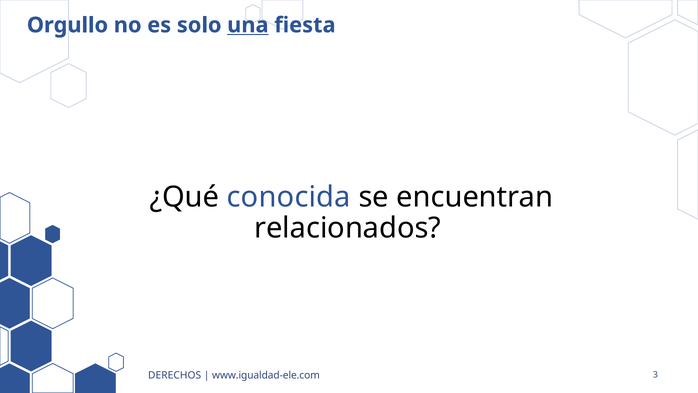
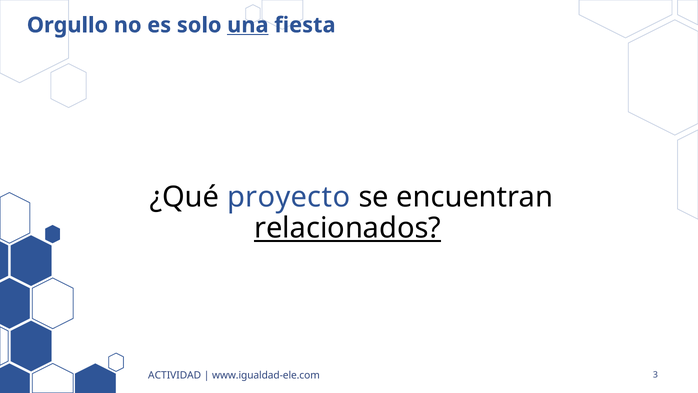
conocida: conocida -> proyecto
relacionados underline: none -> present
DERECHOS: DERECHOS -> ACTIVIDAD
